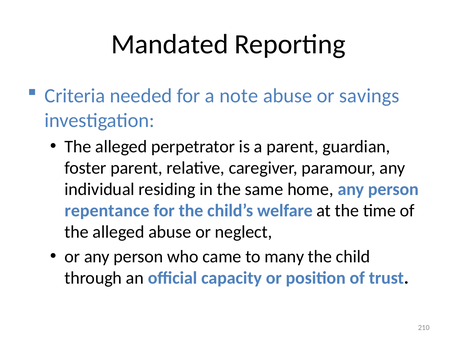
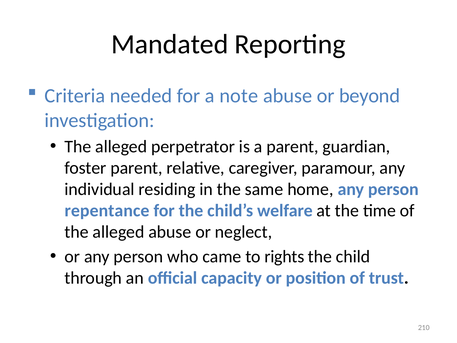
savings: savings -> beyond
many: many -> rights
